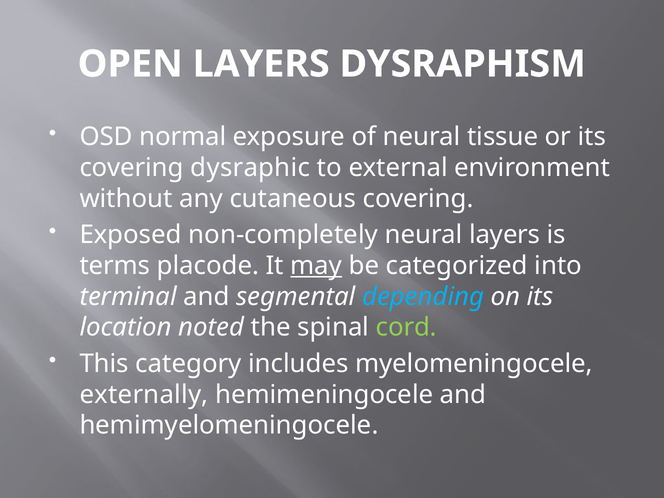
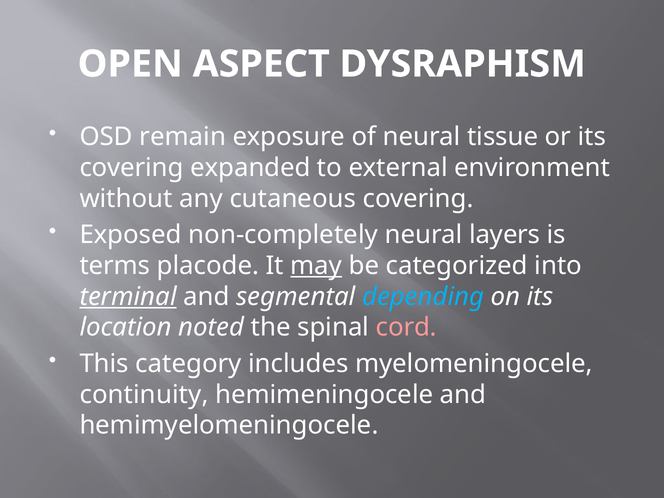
OPEN LAYERS: LAYERS -> ASPECT
normal: normal -> remain
dysraphic: dysraphic -> expanded
terminal underline: none -> present
cord colour: light green -> pink
externally: externally -> continuity
